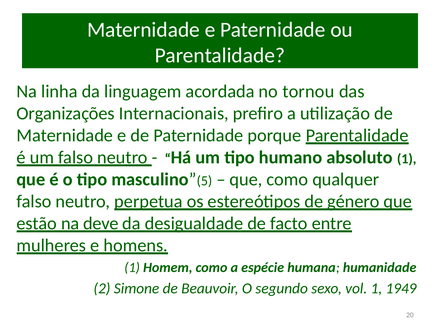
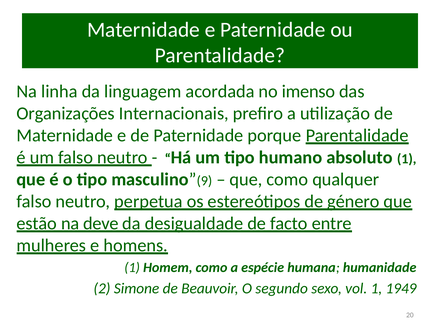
tornou: tornou -> imenso
5: 5 -> 9
